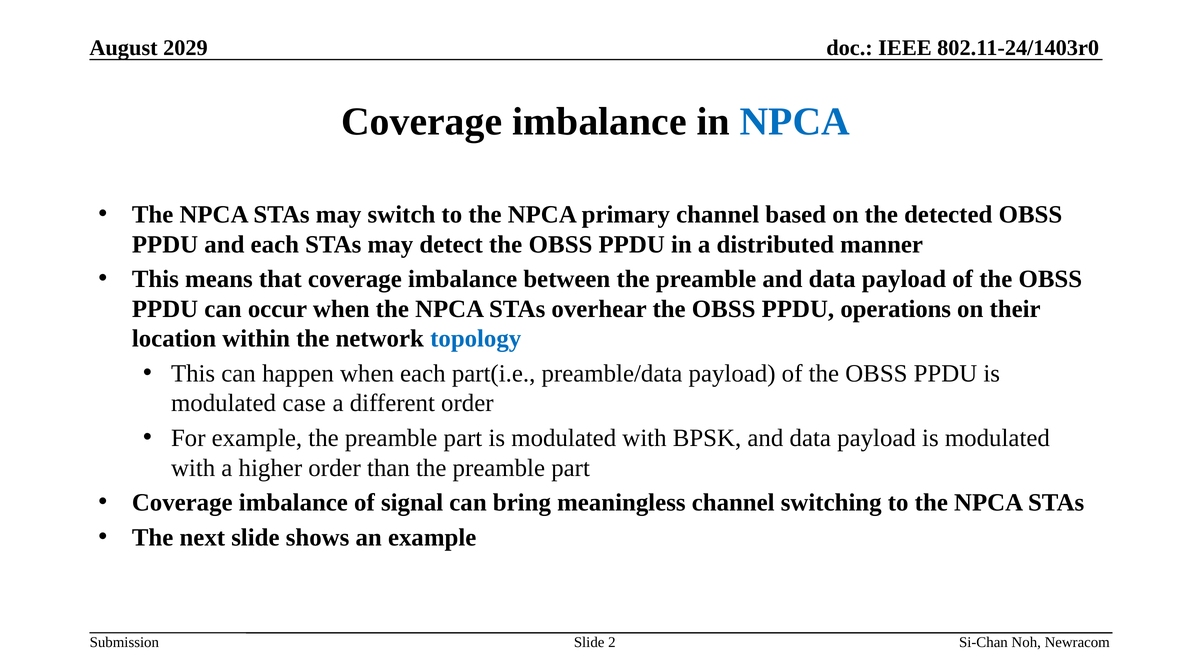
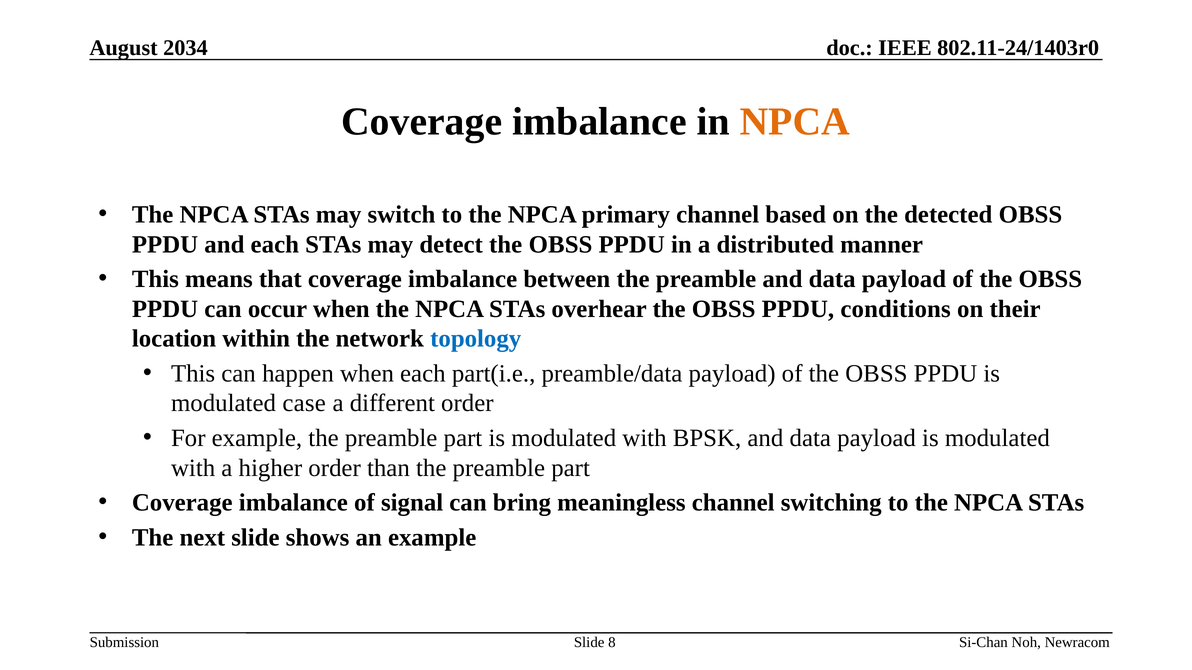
2029: 2029 -> 2034
NPCA at (795, 122) colour: blue -> orange
operations: operations -> conditions
2: 2 -> 8
